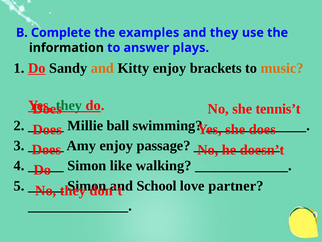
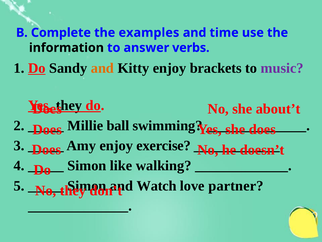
and they: they -> time
plays: plays -> verbs
music colour: orange -> purple
they at (69, 105) colour: green -> black
tennis’t: tennis’t -> about’t
passage: passage -> exercise
School: School -> Watch
